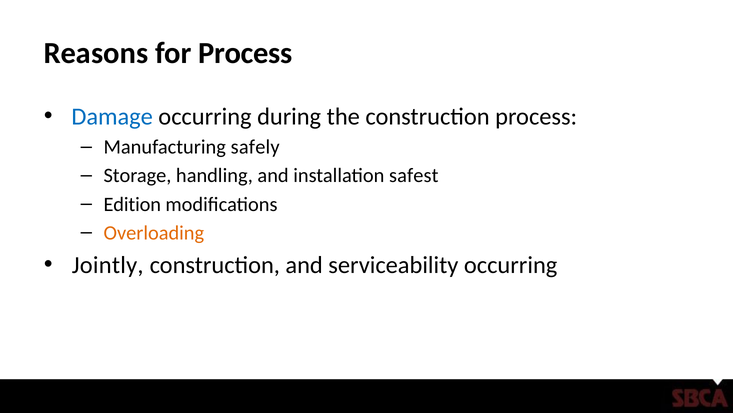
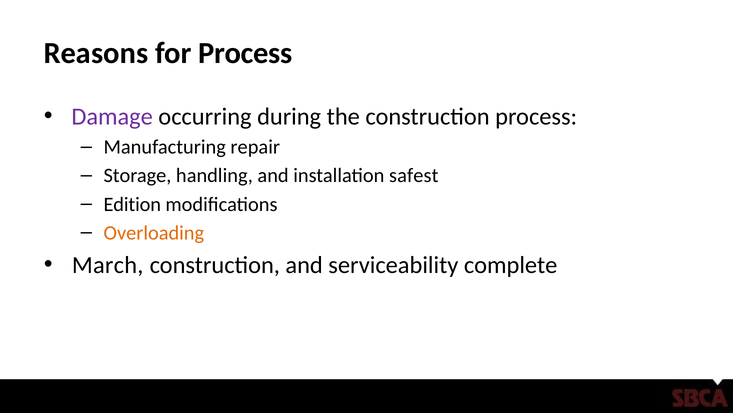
Damage colour: blue -> purple
safely: safely -> repair
Jointly: Jointly -> March
serviceability occurring: occurring -> complete
